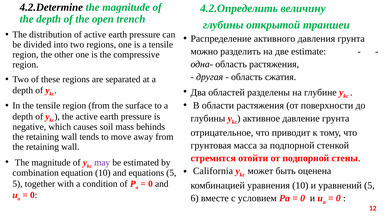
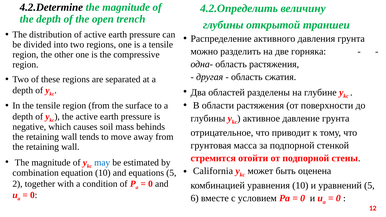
estimate: estimate -> горняка
may colour: purple -> blue
5 at (17, 184): 5 -> 2
